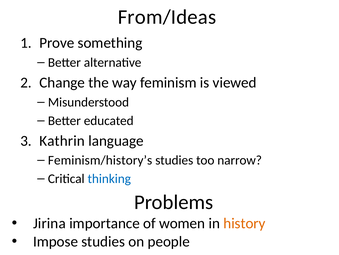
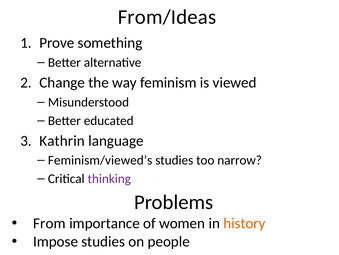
Feminism/history’s: Feminism/history’s -> Feminism/viewed’s
thinking colour: blue -> purple
Jirina: Jirina -> From
